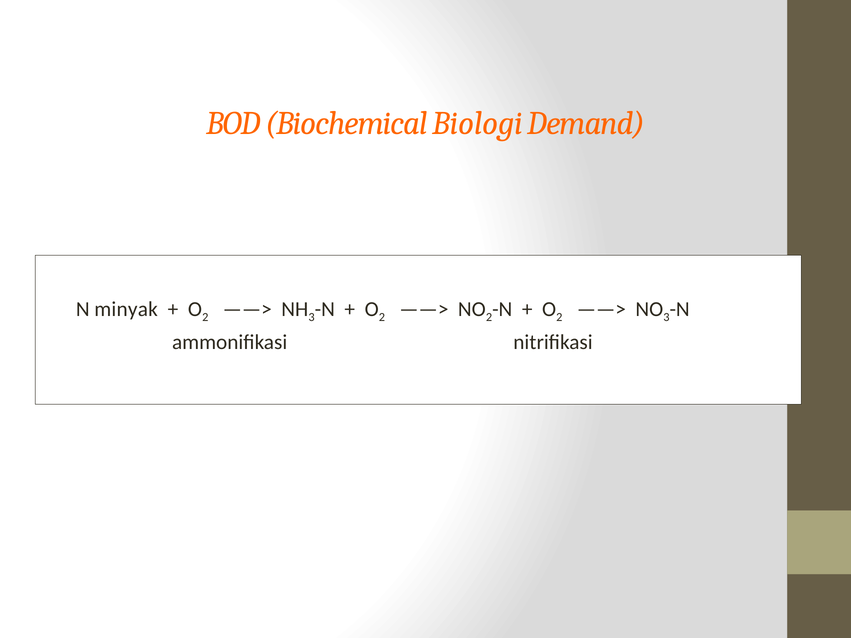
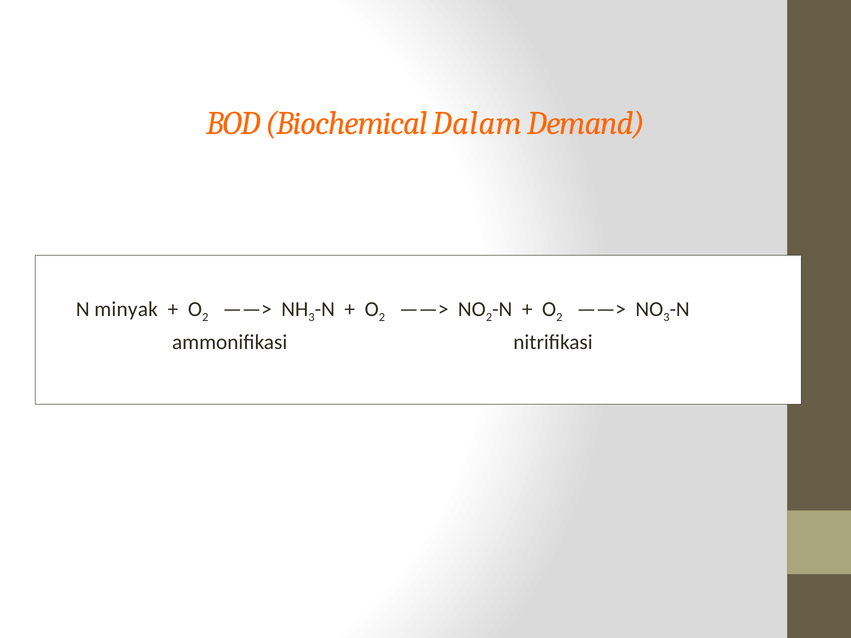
Biologi: Biologi -> Dalam
